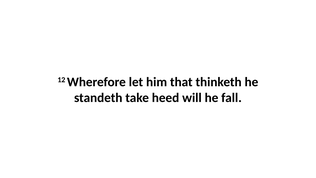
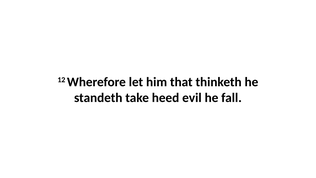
will: will -> evil
